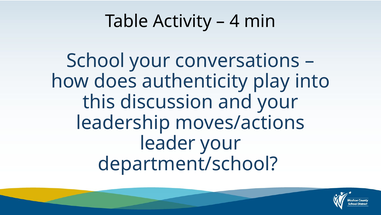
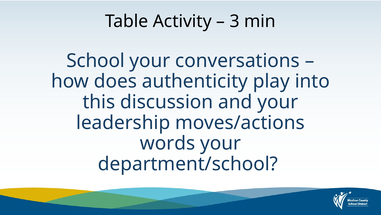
4: 4 -> 3
leader: leader -> words
